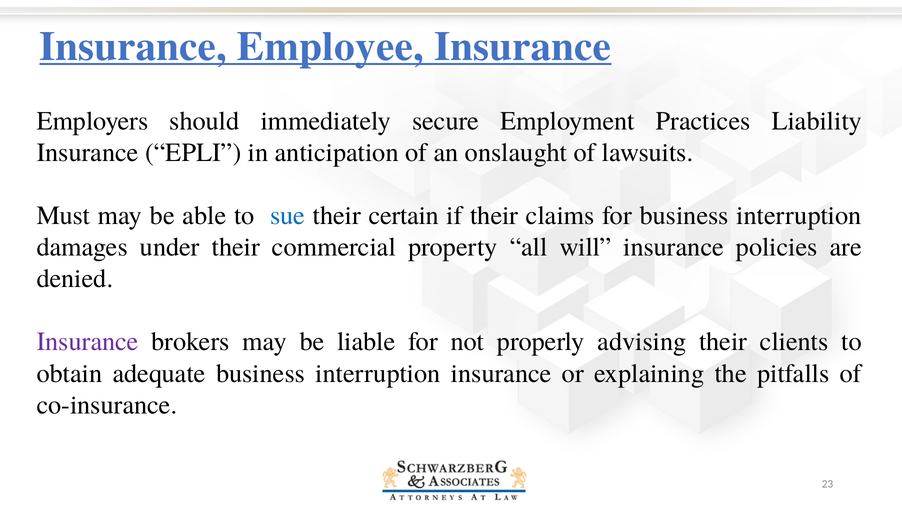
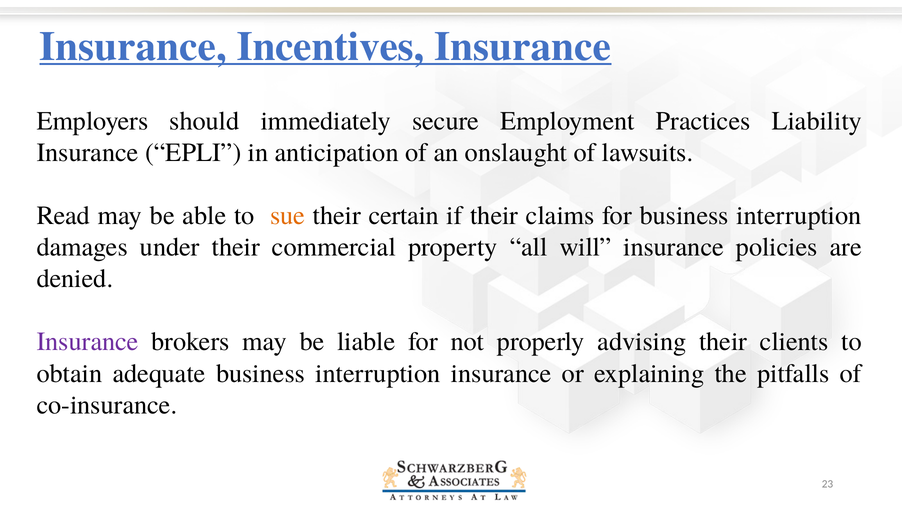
Employee: Employee -> Incentives
Must: Must -> Read
sue colour: blue -> orange
